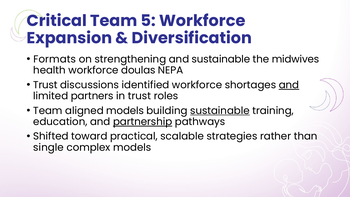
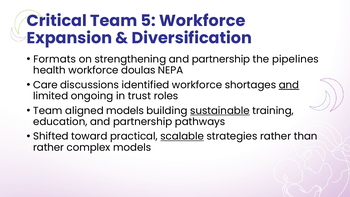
strengthening and sustainable: sustainable -> partnership
midwives: midwives -> pipelines
Trust at (45, 85): Trust -> Care
partners: partners -> ongoing
partnership at (143, 122) underline: present -> none
scalable underline: none -> present
single at (49, 147): single -> rather
